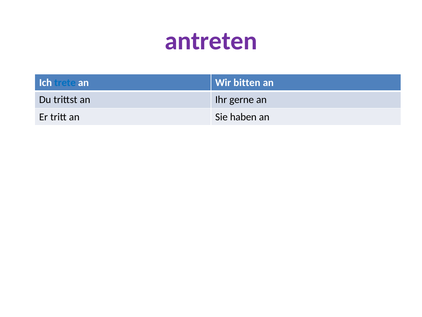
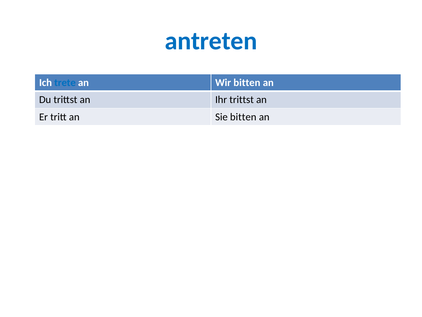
antreten colour: purple -> blue
Ihr gerne: gerne -> trittst
Sie haben: haben -> bitten
